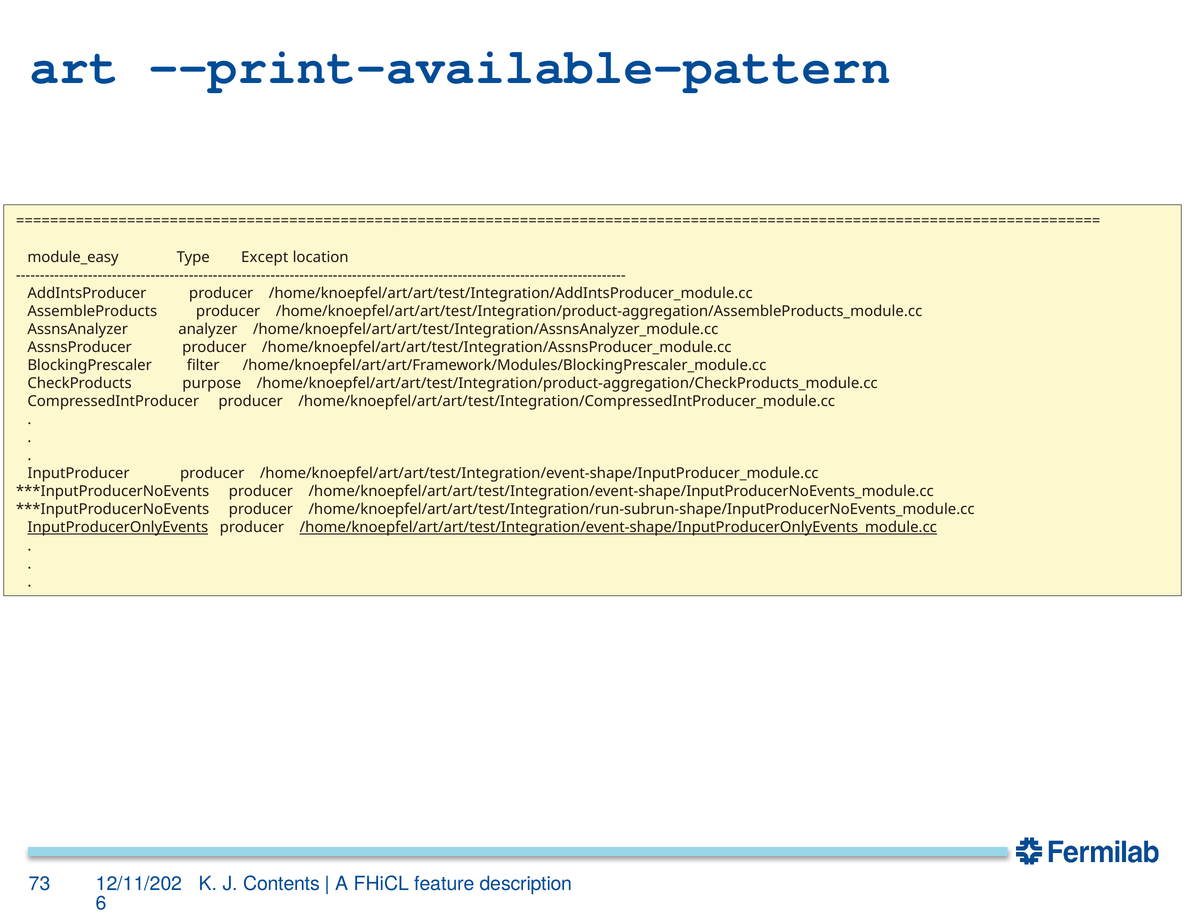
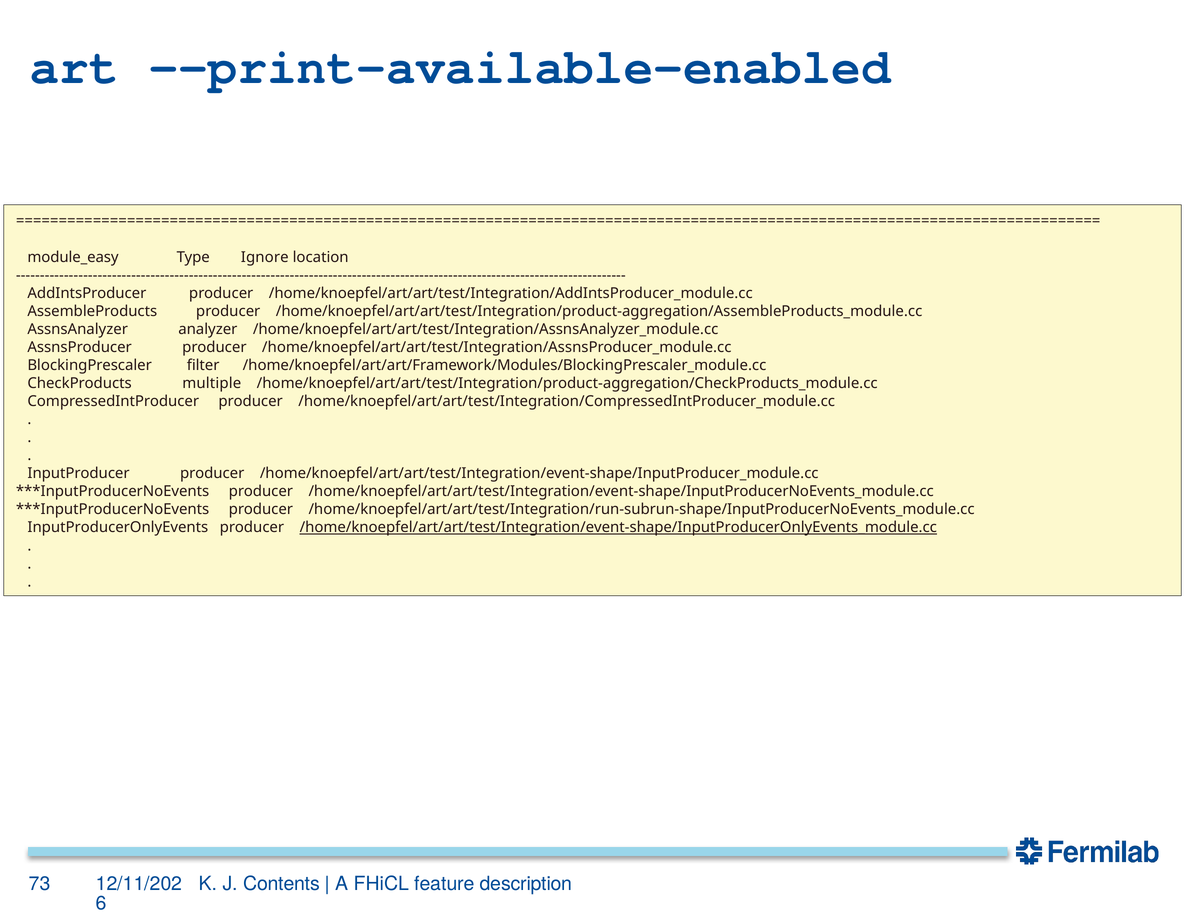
--print-available-pattern: --print-available-pattern -> --print-available-enabled
Except: Except -> Ignore
purpose: purpose -> multiple
InputProducerOnlyEvents underline: present -> none
